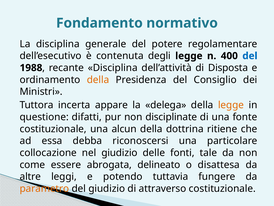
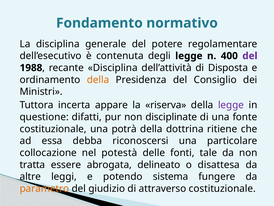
del at (250, 56) colour: blue -> purple
delega: delega -> riserva
legge at (231, 105) colour: orange -> purple
alcun: alcun -> potrà
nel giudizio: giudizio -> potestà
come: come -> tratta
tuttavia: tuttavia -> sistema
